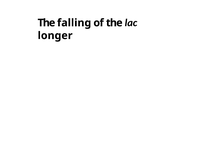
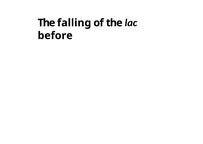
longer: longer -> before
